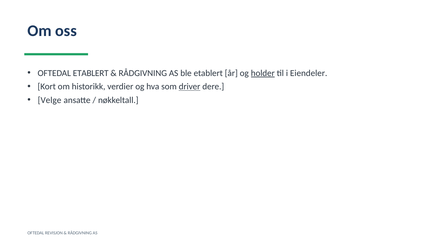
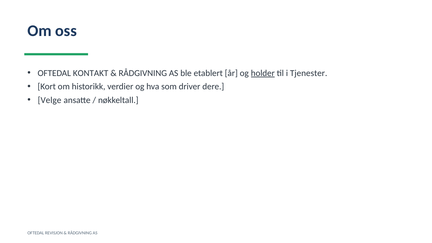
OFTEDAL ETABLERT: ETABLERT -> KONTAKT
Eiendeler: Eiendeler -> Tjenester
driver underline: present -> none
